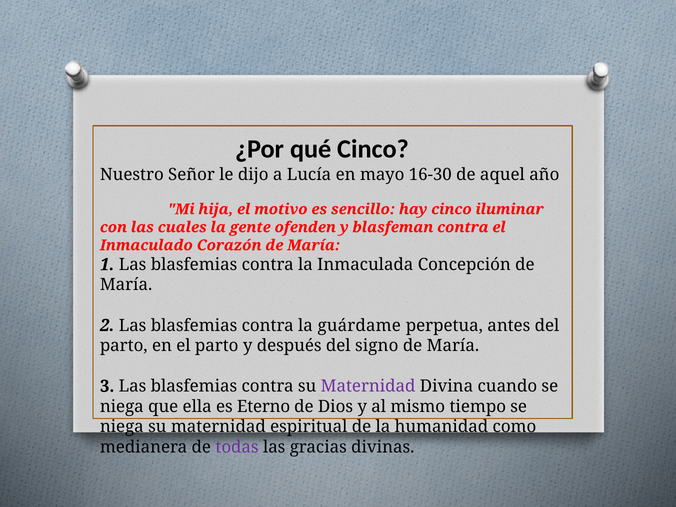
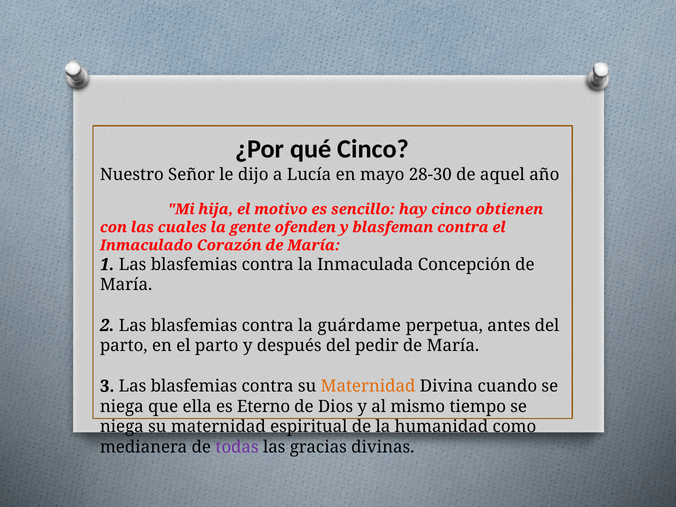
16-30: 16-30 -> 28-30
iluminar: iluminar -> obtienen
signo: signo -> pedir
Maternidad at (368, 386) colour: purple -> orange
